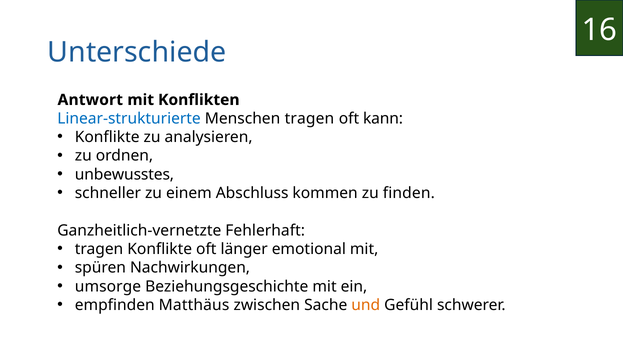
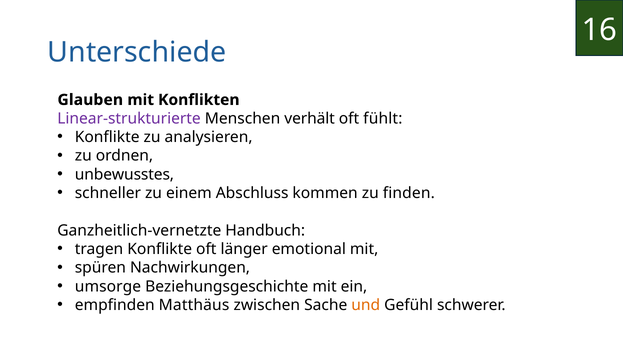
Antwort: Antwort -> Glauben
Linear-strukturierte colour: blue -> purple
Menschen tragen: tragen -> verhält
kann: kann -> fühlt
Fehlerhaft: Fehlerhaft -> Handbuch
